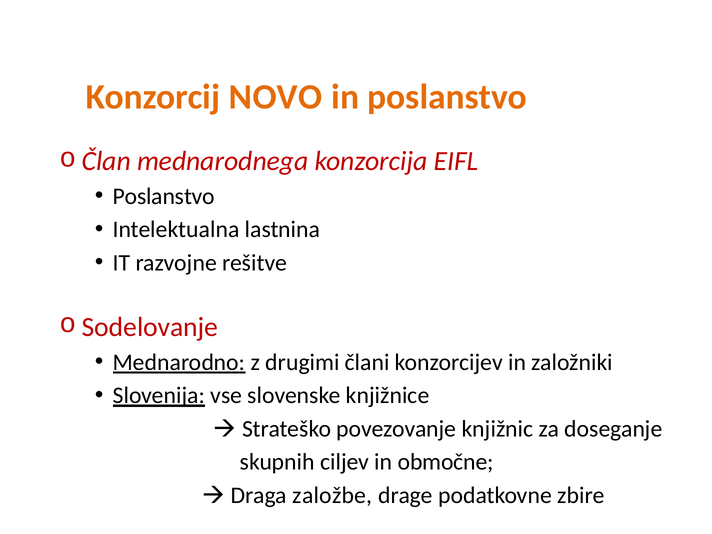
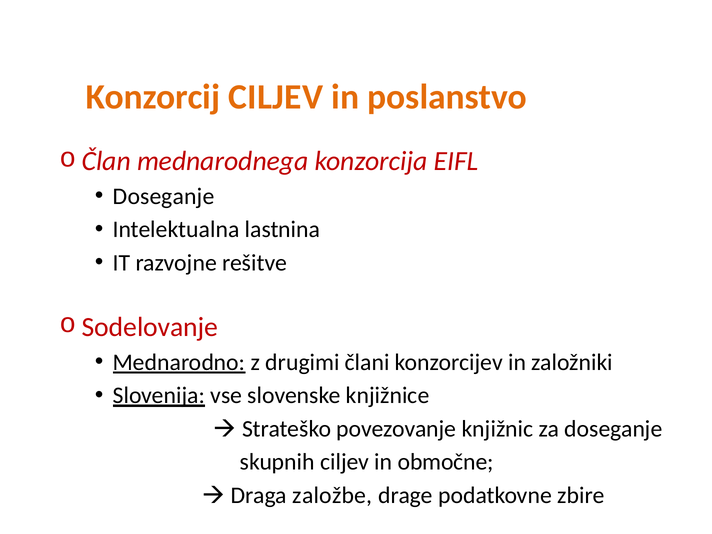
Konzorcij NOVO: NOVO -> CILJEV
Poslanstvo at (164, 196): Poslanstvo -> Doseganje
